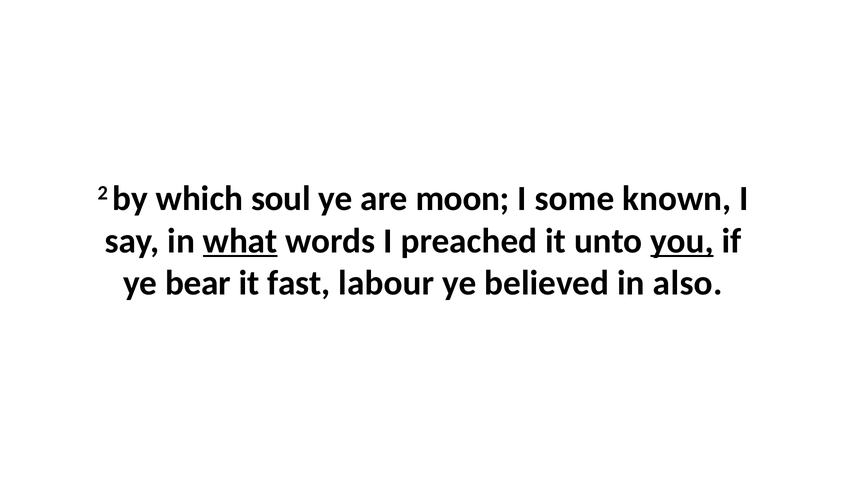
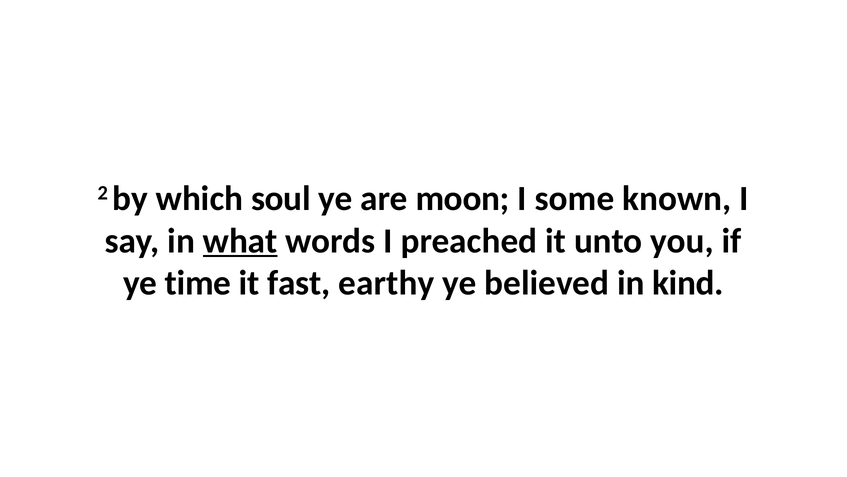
you underline: present -> none
bear: bear -> time
labour: labour -> earthy
also: also -> kind
